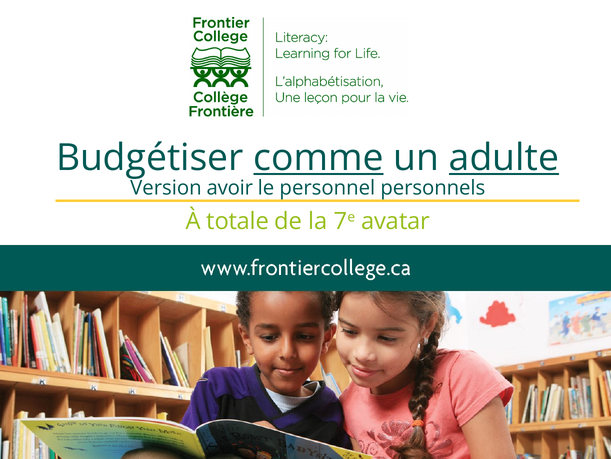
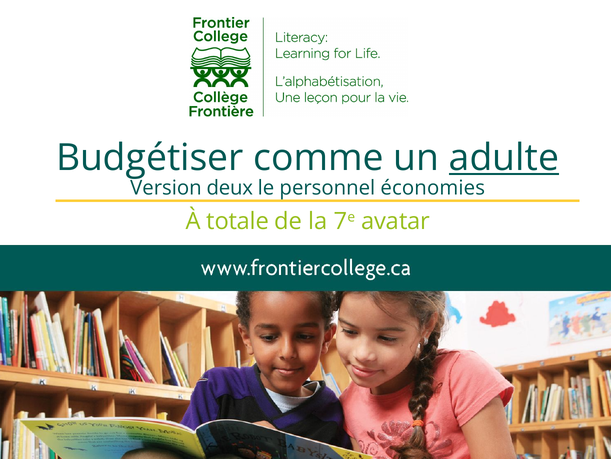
comme underline: present -> none
avoir: avoir -> deux
personnels: personnels -> économies
